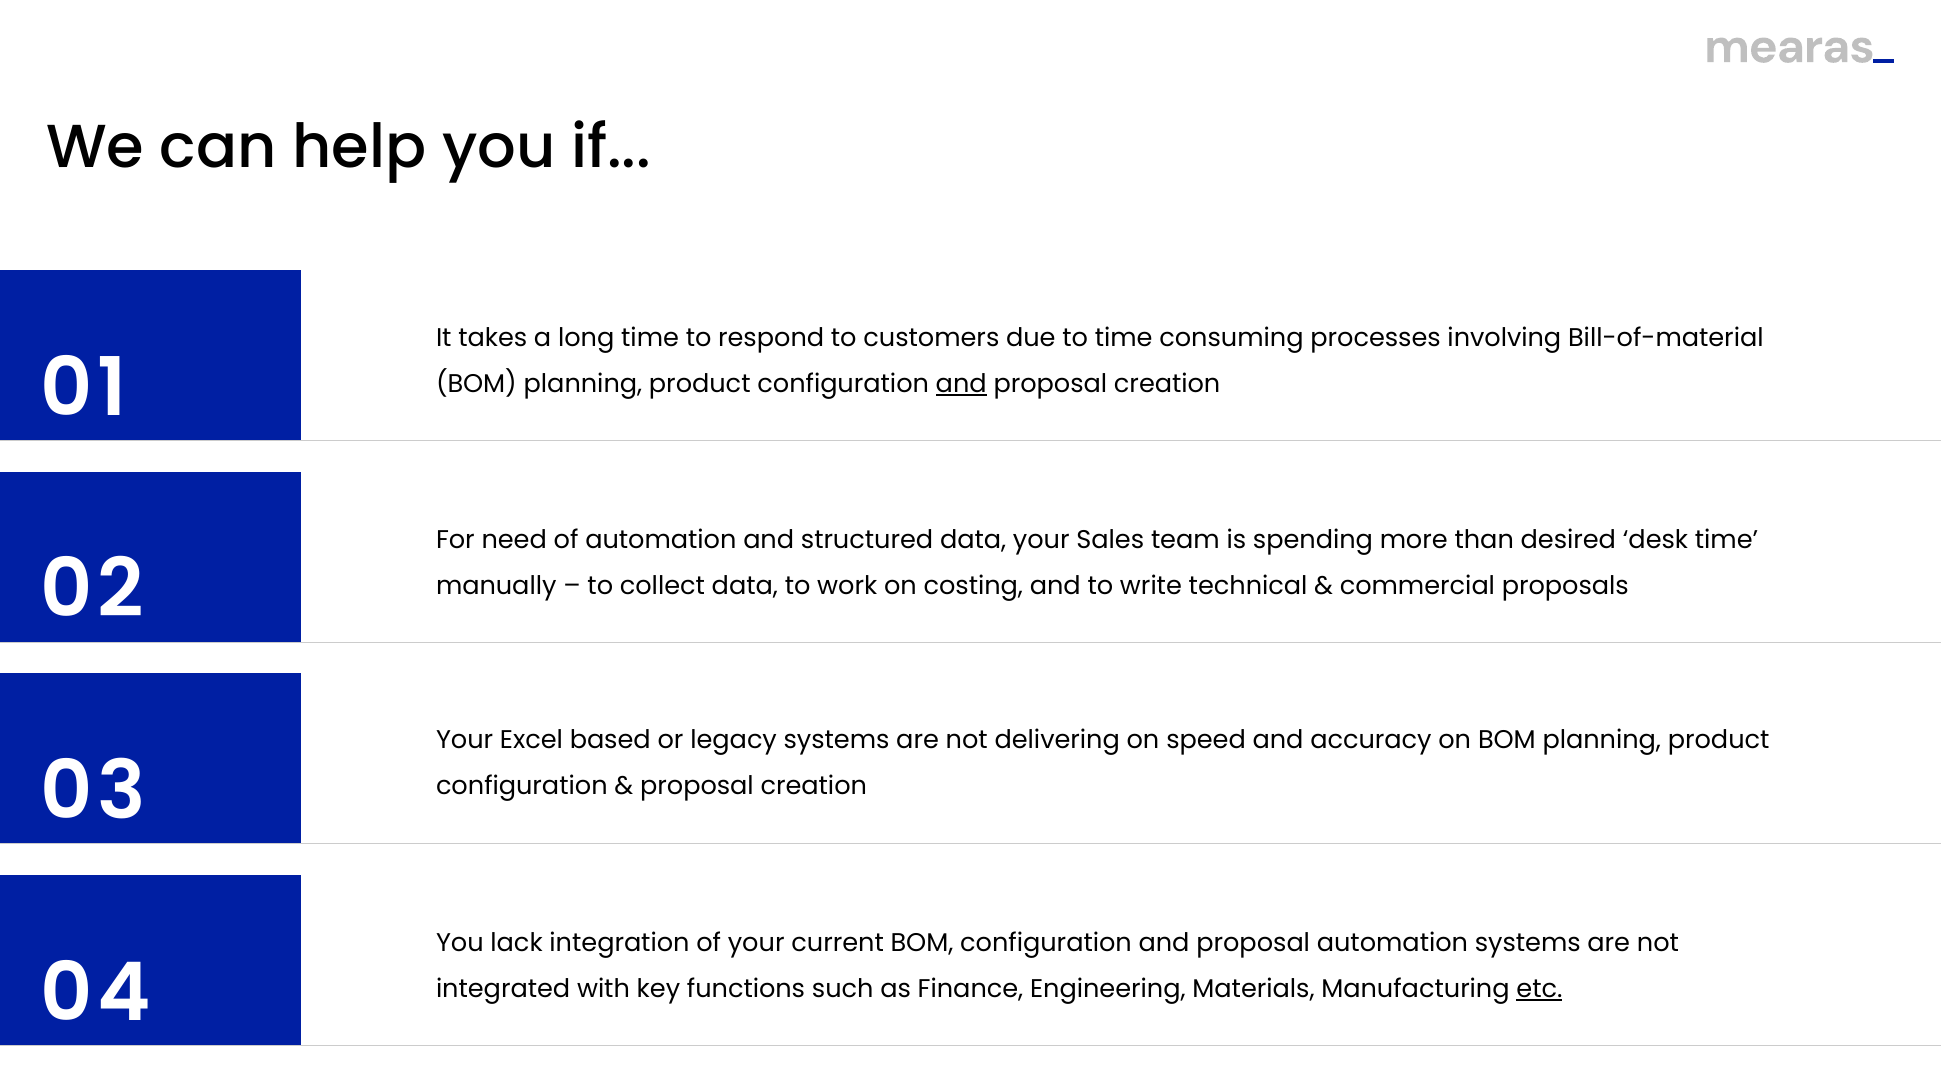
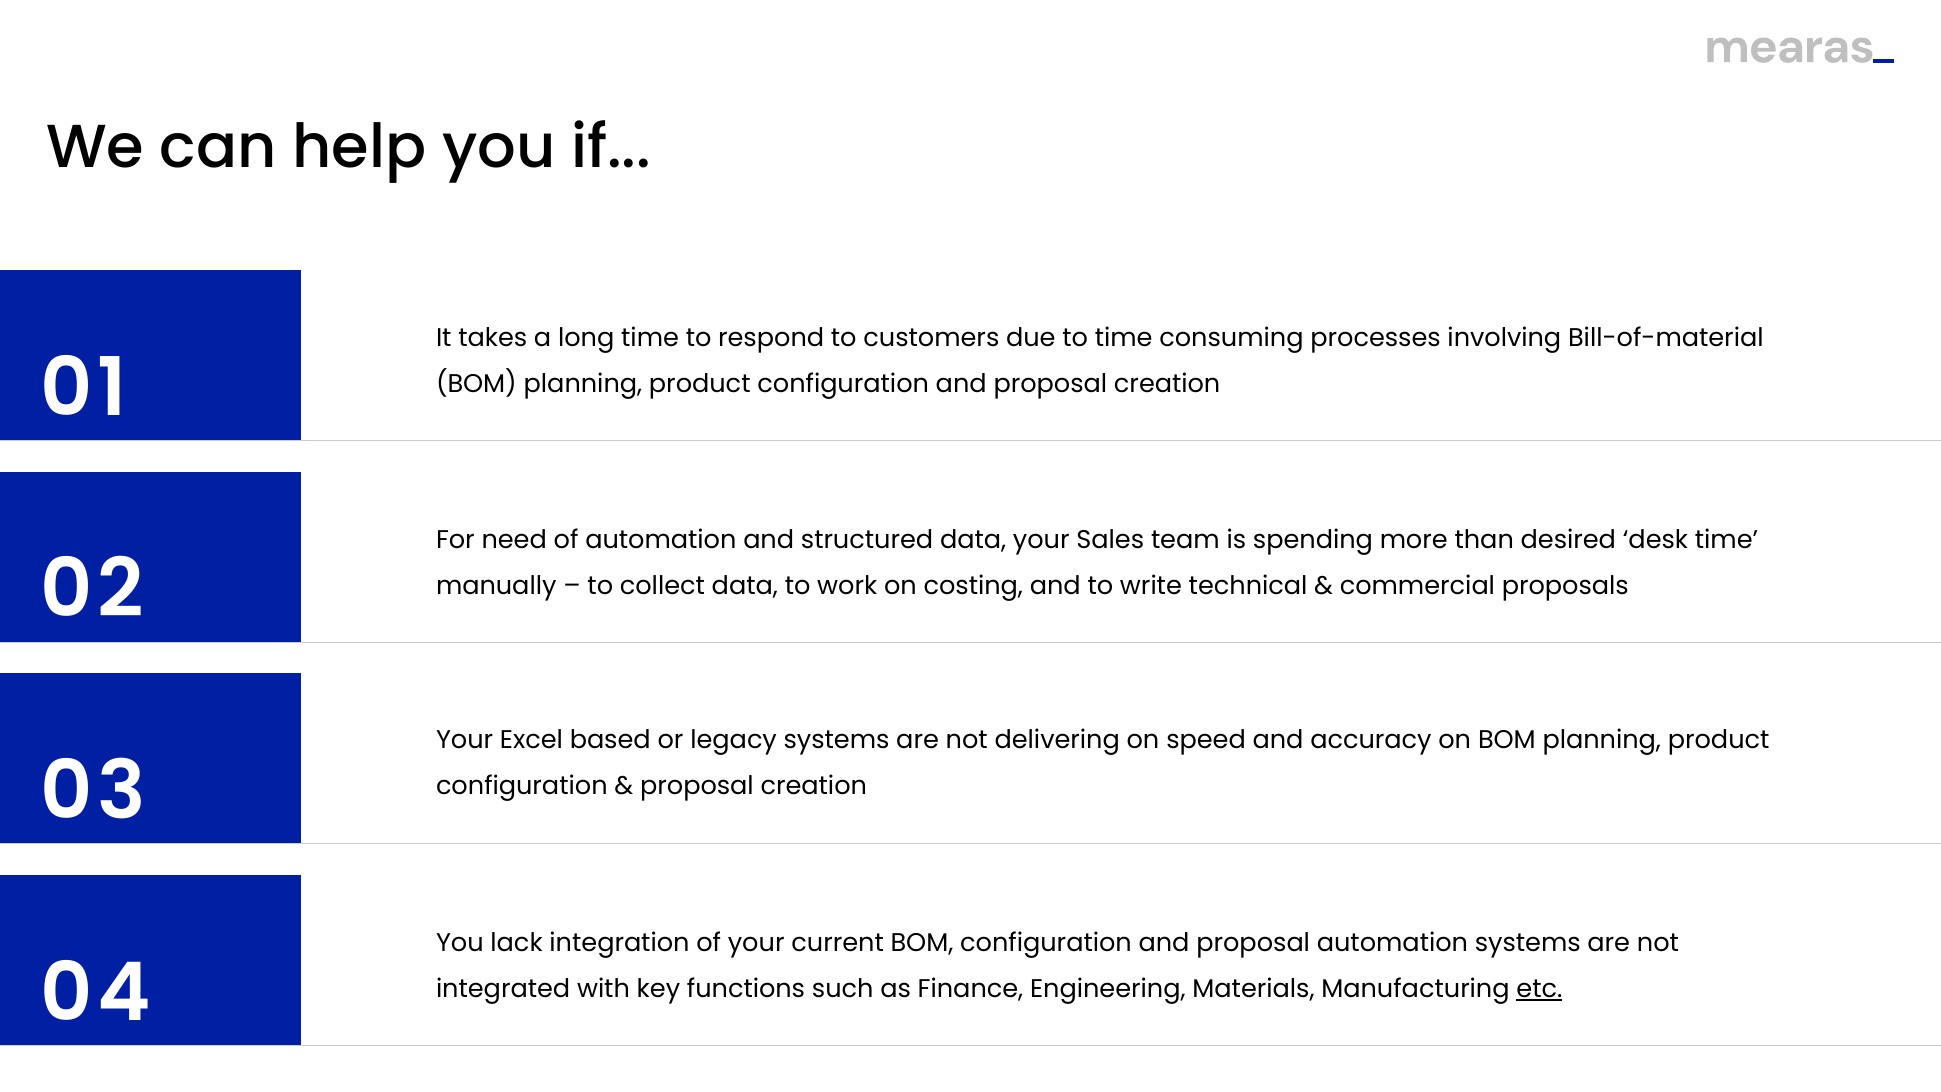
and at (961, 384) underline: present -> none
